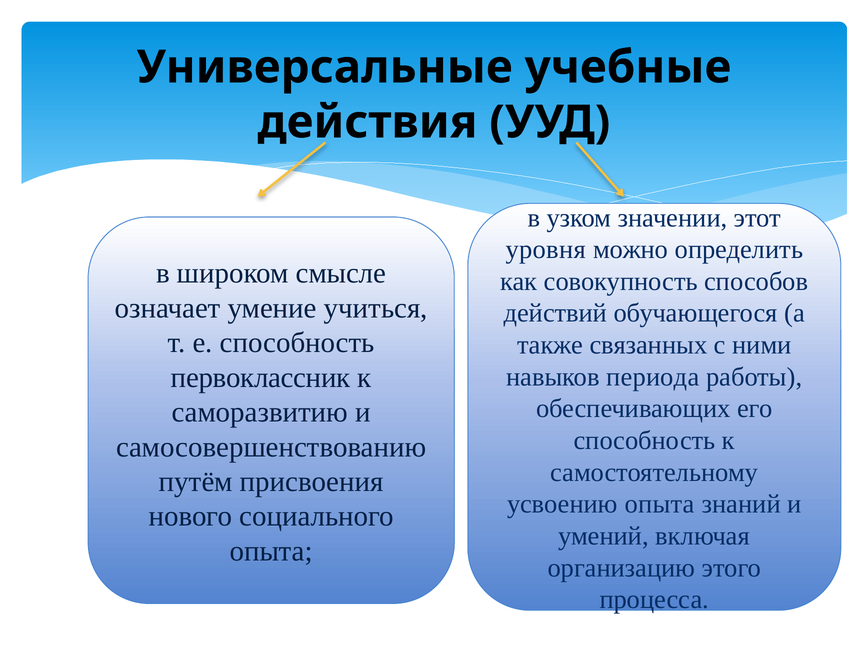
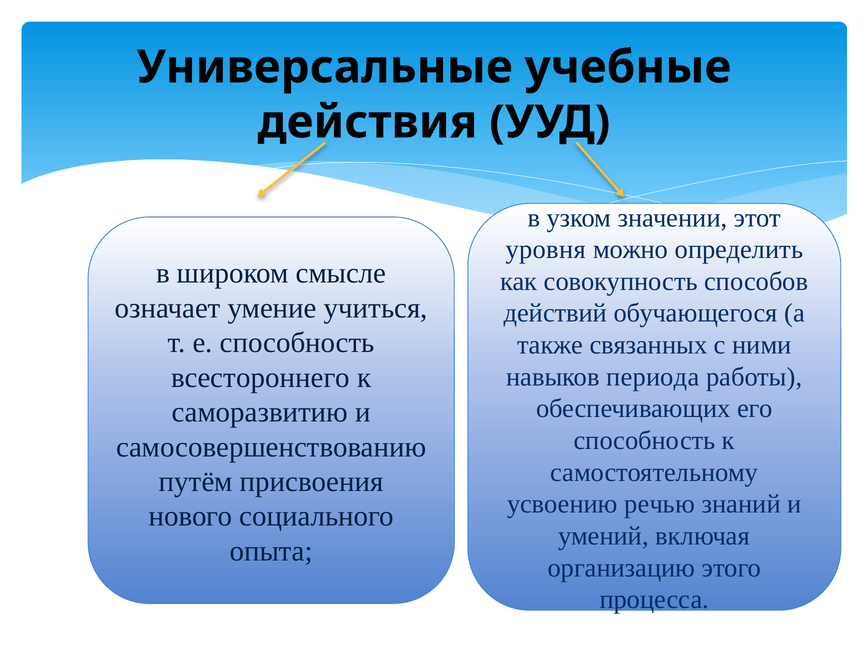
первоклассник: первоклассник -> всестороннего
усвоению опыта: опыта -> речью
